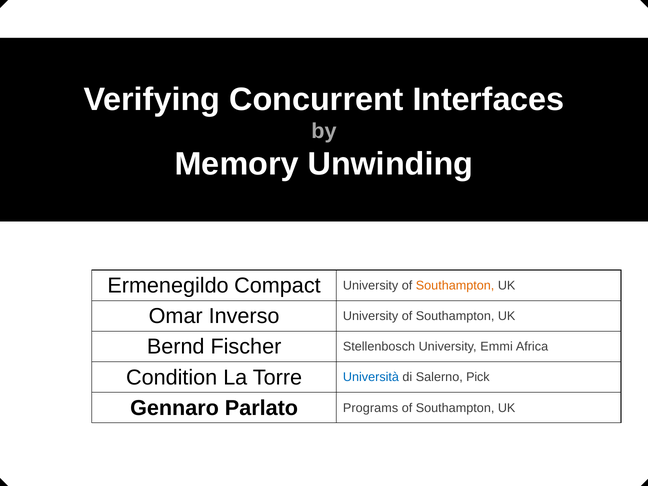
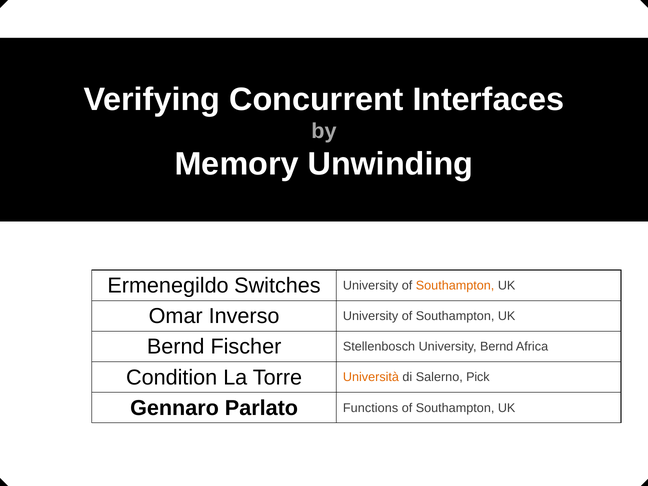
Compact: Compact -> Switches
University Emmi: Emmi -> Bernd
Università colour: blue -> orange
Programs: Programs -> Functions
